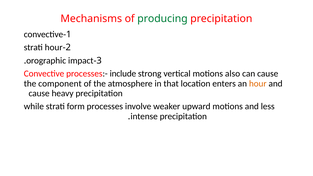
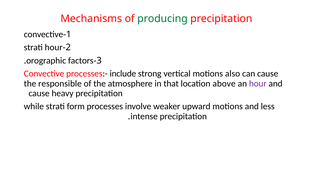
impact: impact -> factors
component: component -> responsible
enters: enters -> above
hour at (258, 84) colour: orange -> purple
